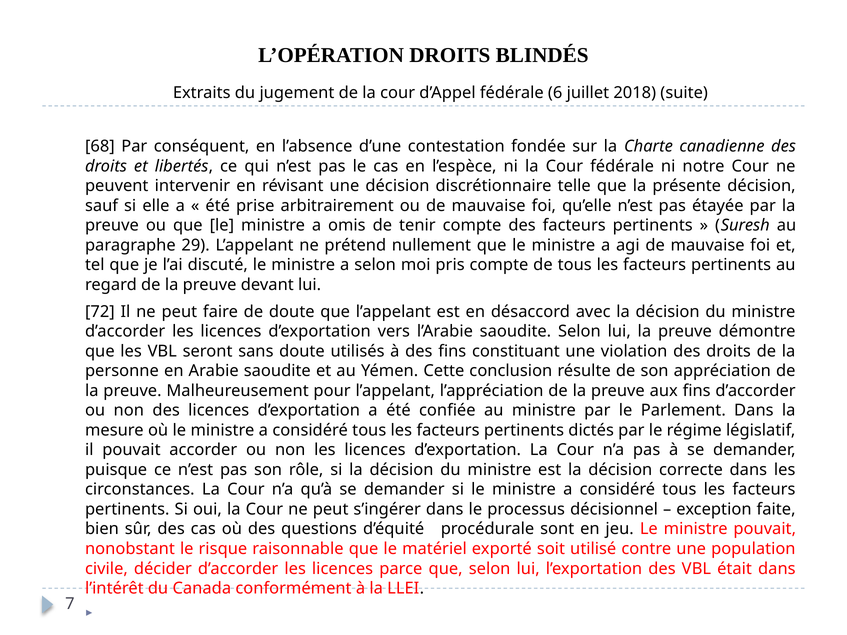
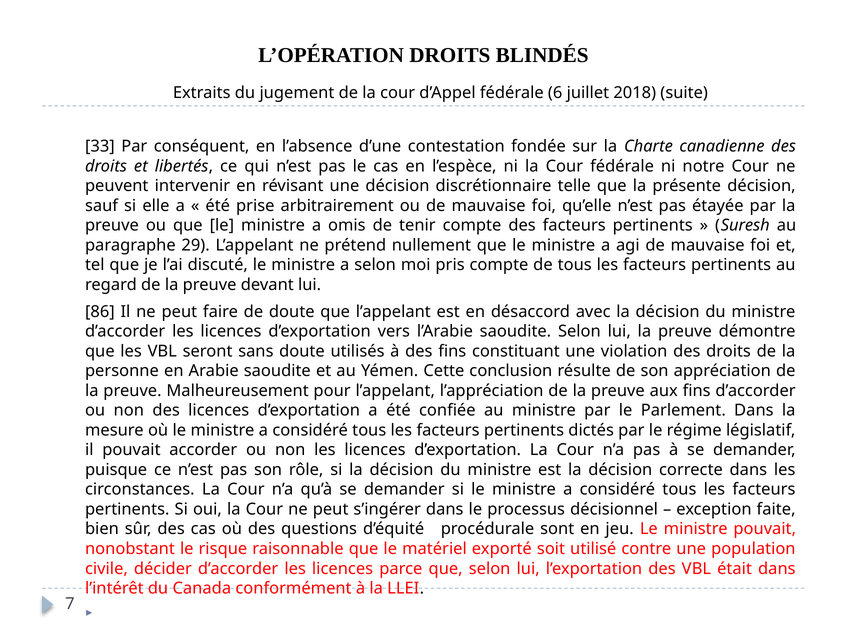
68: 68 -> 33
72: 72 -> 86
